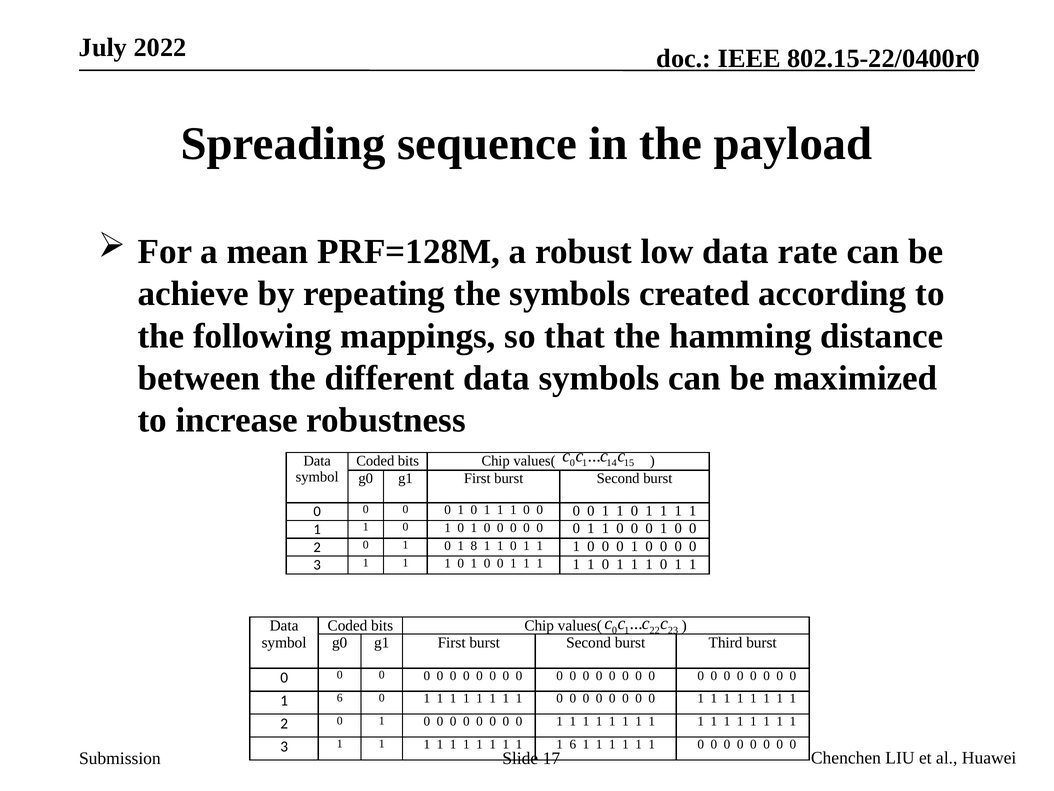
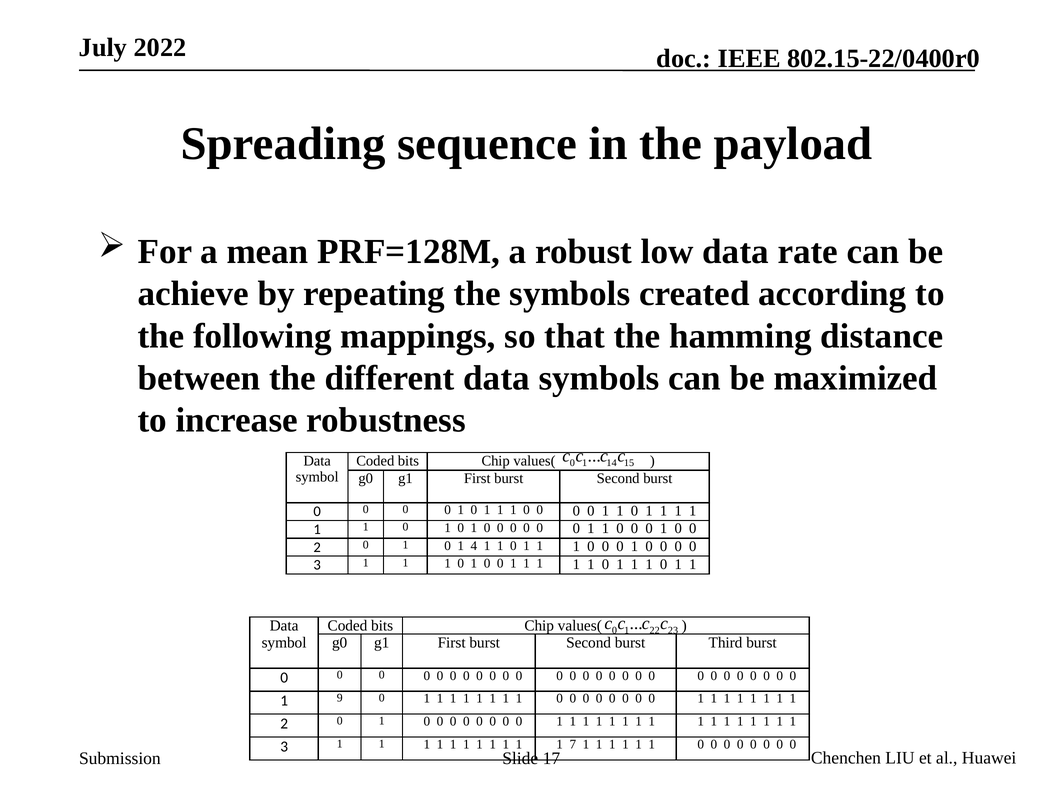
8: 8 -> 4
6 at (340, 697): 6 -> 9
1 1 6: 6 -> 7
